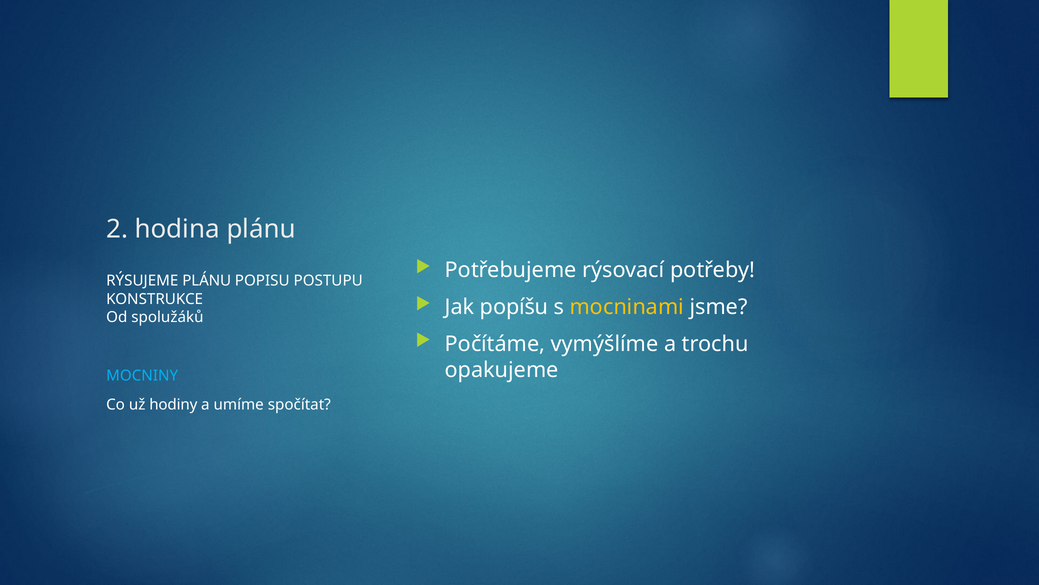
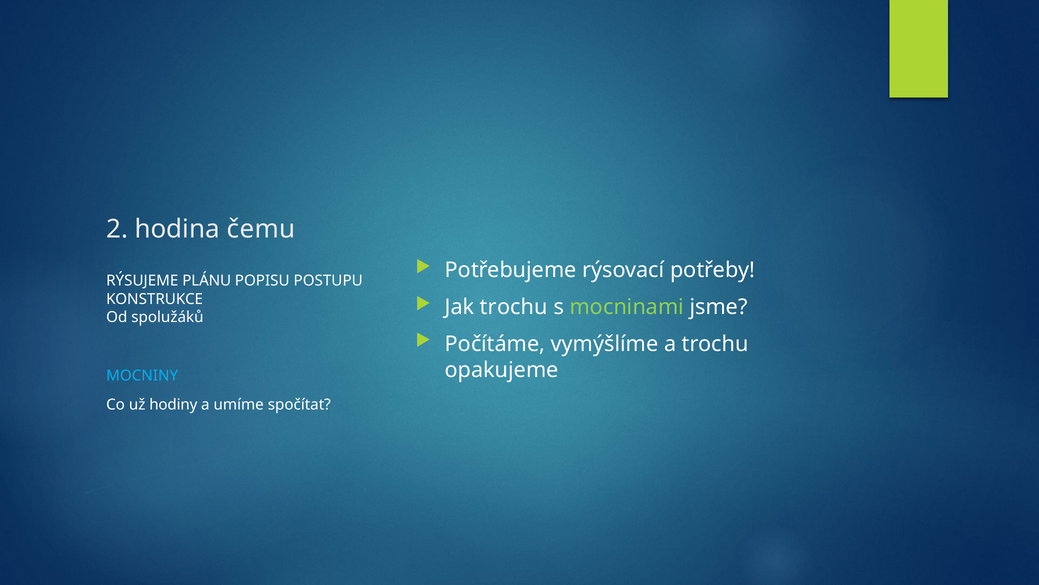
hodina plánu: plánu -> čemu
Jak popíšu: popíšu -> trochu
mocninami colour: yellow -> light green
